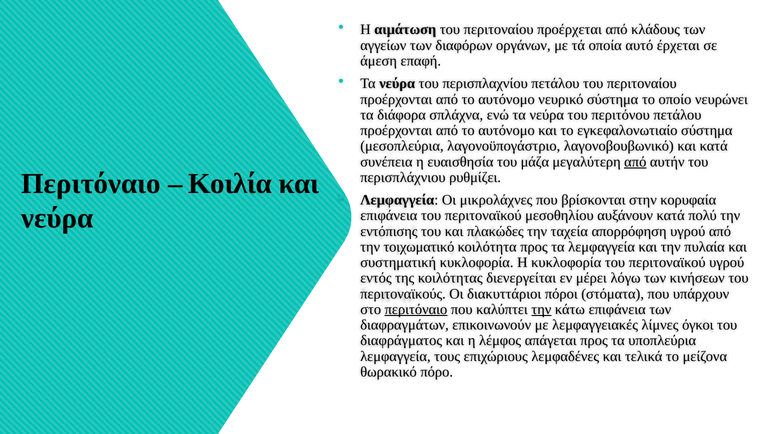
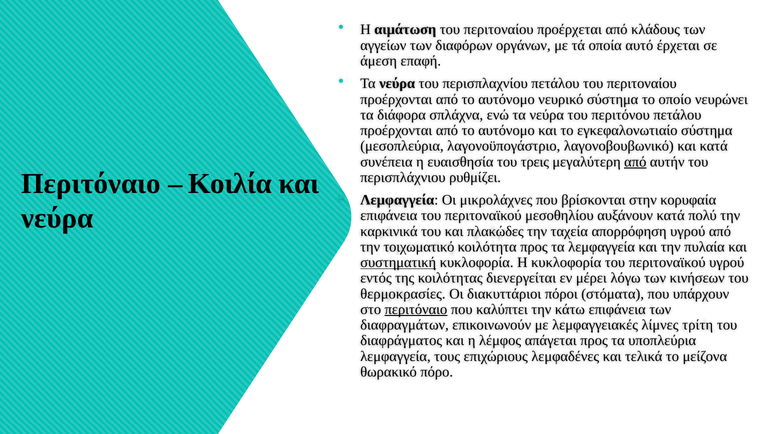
μάζα: μάζα -> τρεις
εντόπισης: εντόπισης -> καρκινικά
συστηματική underline: none -> present
περιτοναϊκούς: περιτοναϊκούς -> θερμοκρασίες
την at (541, 309) underline: present -> none
όγκοι: όγκοι -> τρίτη
